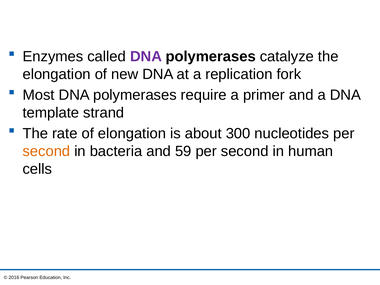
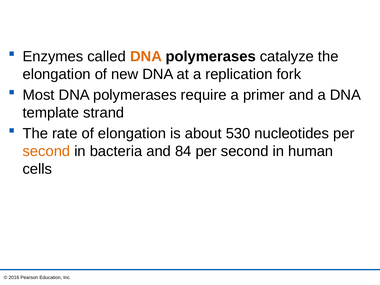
DNA at (146, 57) colour: purple -> orange
300: 300 -> 530
59: 59 -> 84
